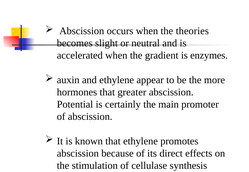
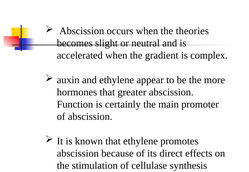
enzymes: enzymes -> complex
Potential: Potential -> Function
